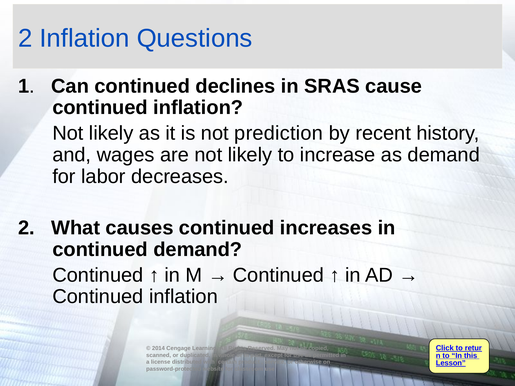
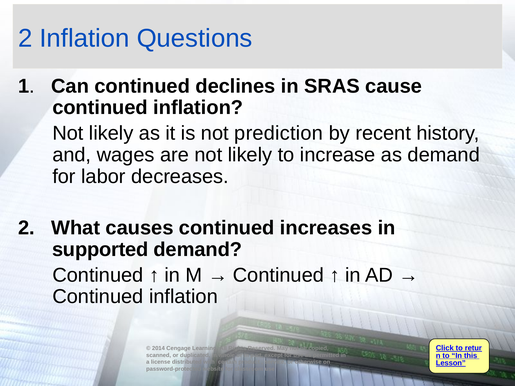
continued at (100, 250): continued -> supported
